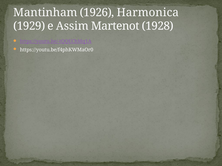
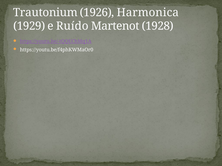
Mantinham: Mantinham -> Trautonium
Assim: Assim -> Ruído
